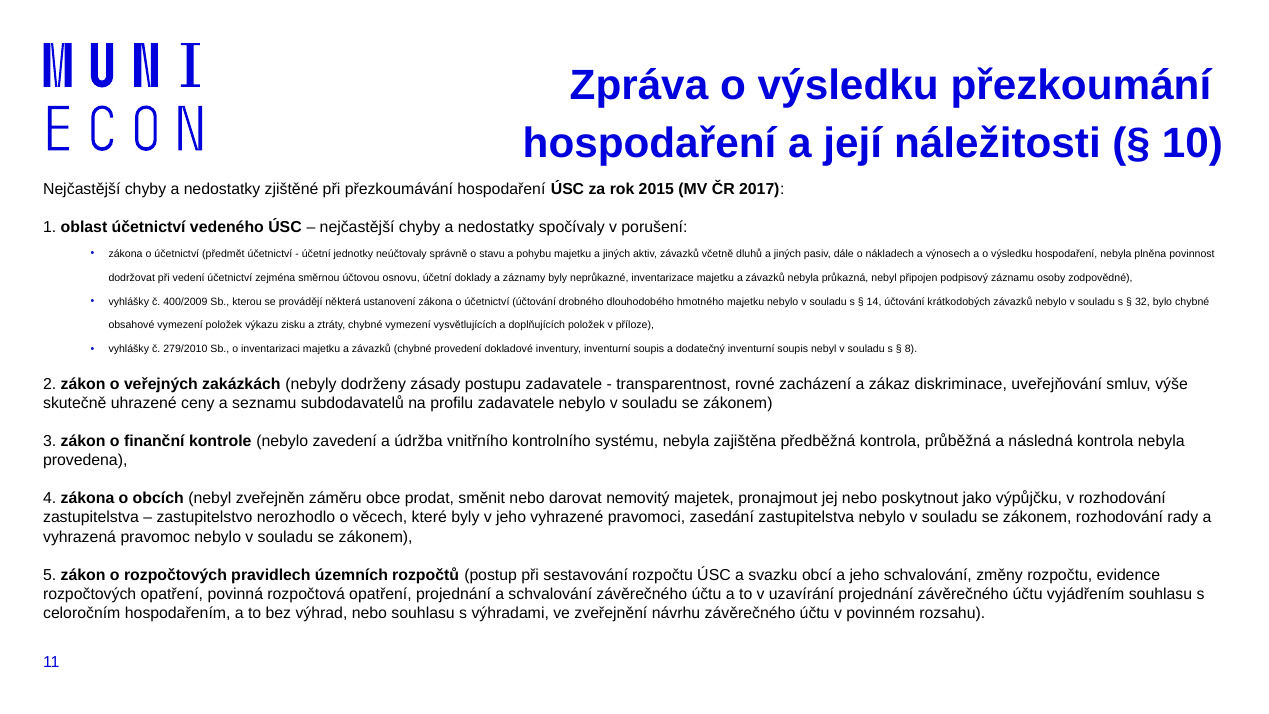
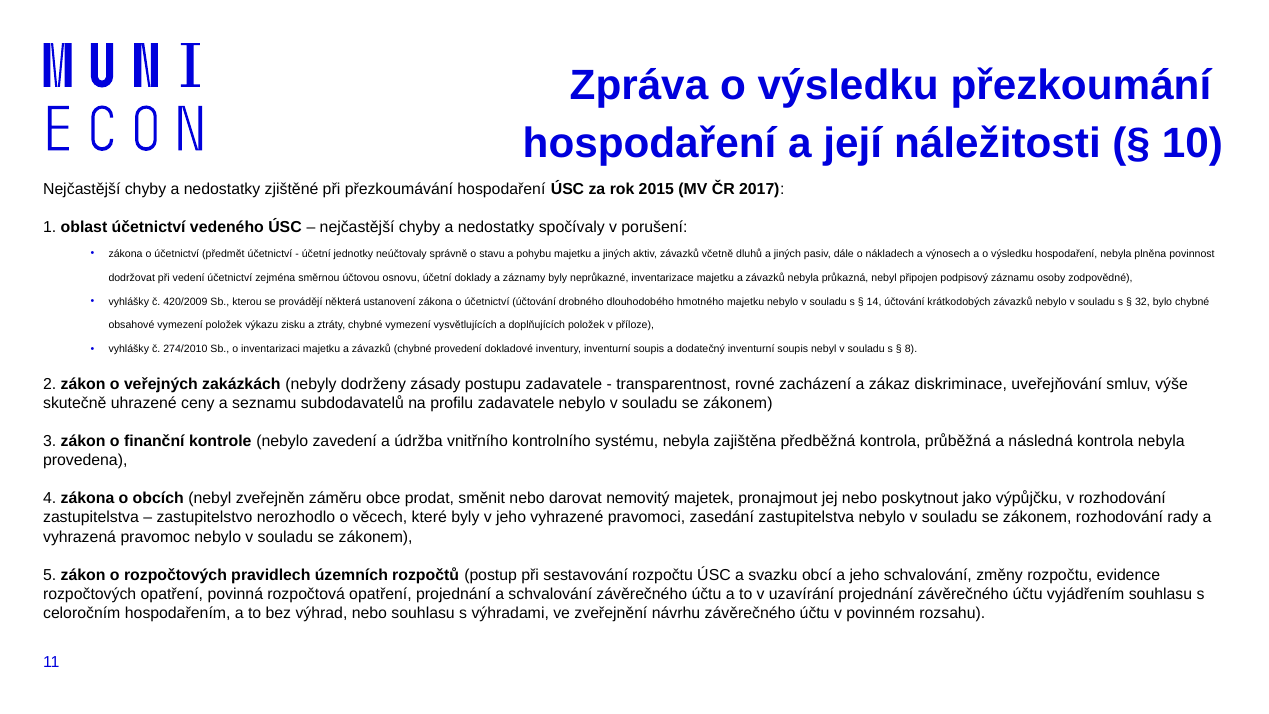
400/2009: 400/2009 -> 420/2009
279/2010: 279/2010 -> 274/2010
